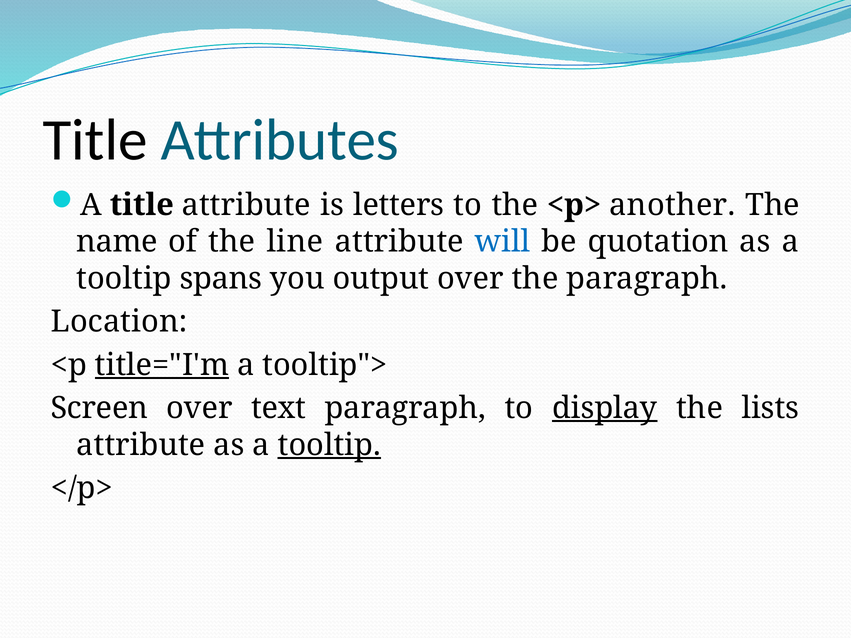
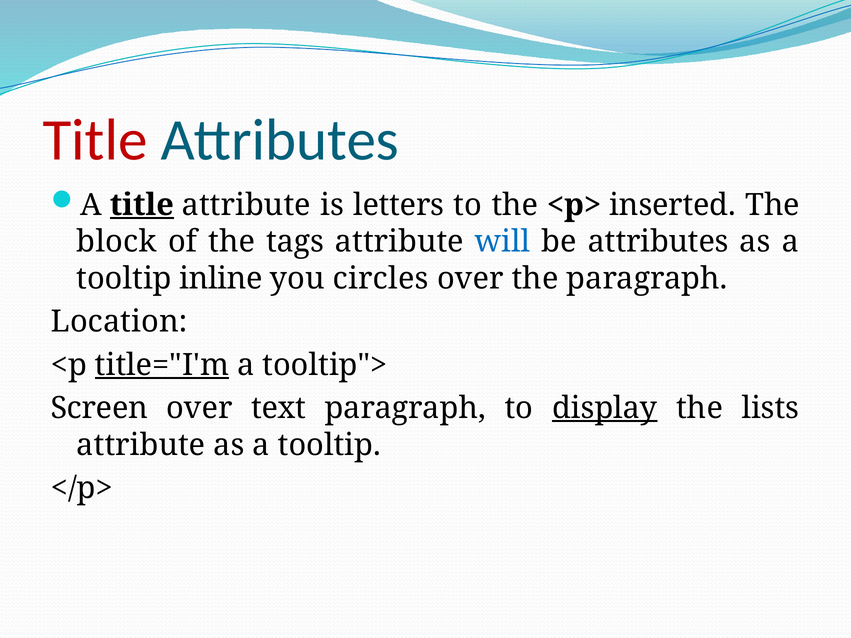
Title at (95, 141) colour: black -> red
title at (142, 205) underline: none -> present
another: another -> inserted
name: name -> block
line: line -> tags
be quotation: quotation -> attributes
spans: spans -> inline
output: output -> circles
tooltip at (329, 445) underline: present -> none
